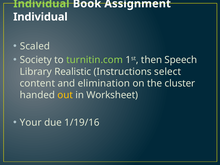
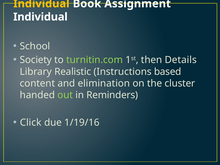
Individual at (41, 4) colour: light green -> yellow
Scaled: Scaled -> School
Speech: Speech -> Details
select: select -> based
out colour: yellow -> light green
Worksheet: Worksheet -> Reminders
Your: Your -> Click
